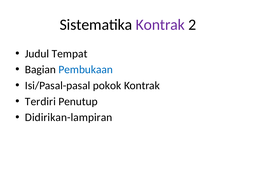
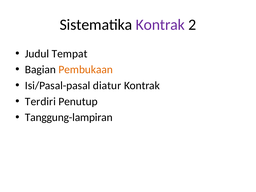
Pembukaan colour: blue -> orange
pokok: pokok -> diatur
Didirikan-lampiran: Didirikan-lampiran -> Tanggung-lampiran
